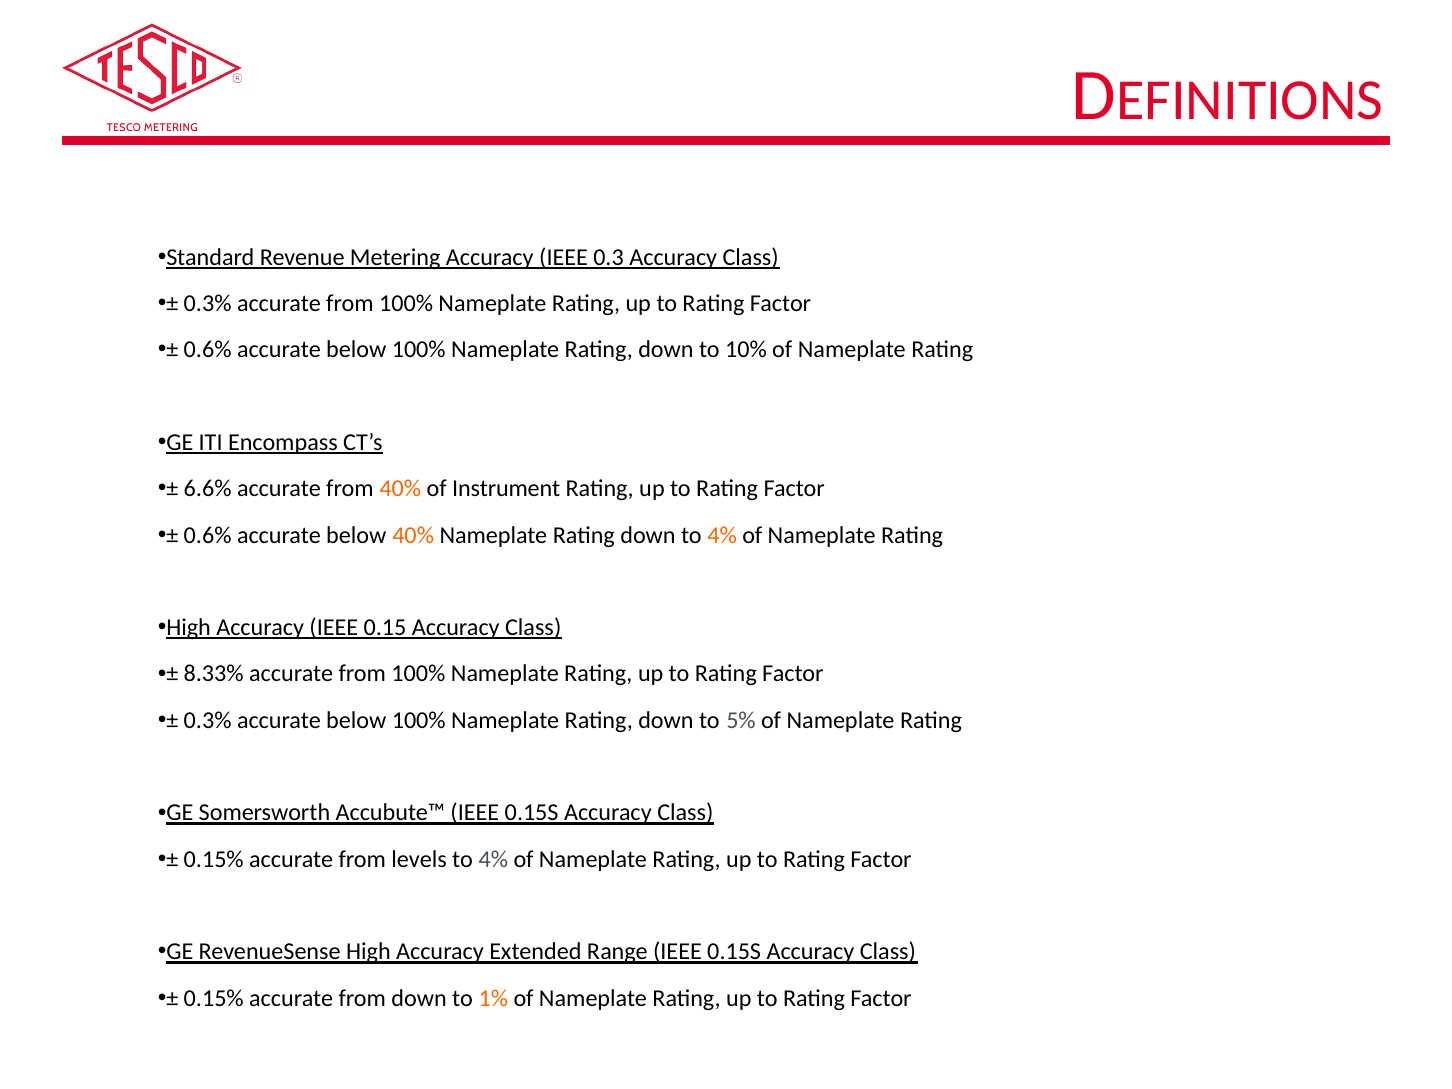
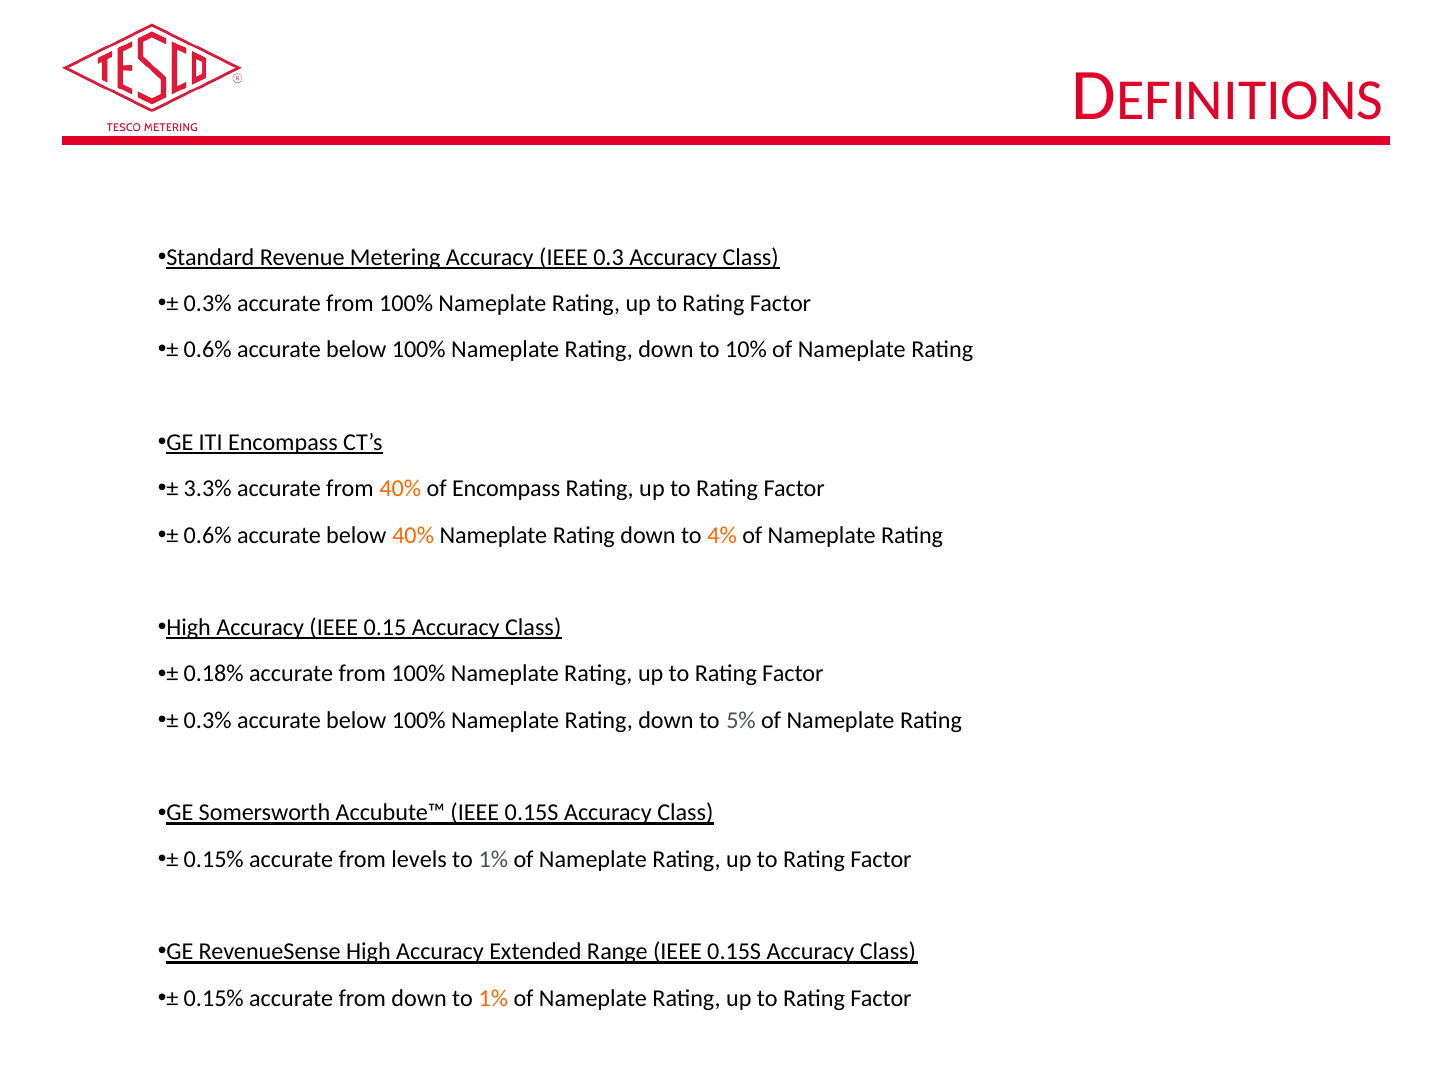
6.6%: 6.6% -> 3.3%
of Instrument: Instrument -> Encompass
8.33%: 8.33% -> 0.18%
4% at (493, 859): 4% -> 1%
